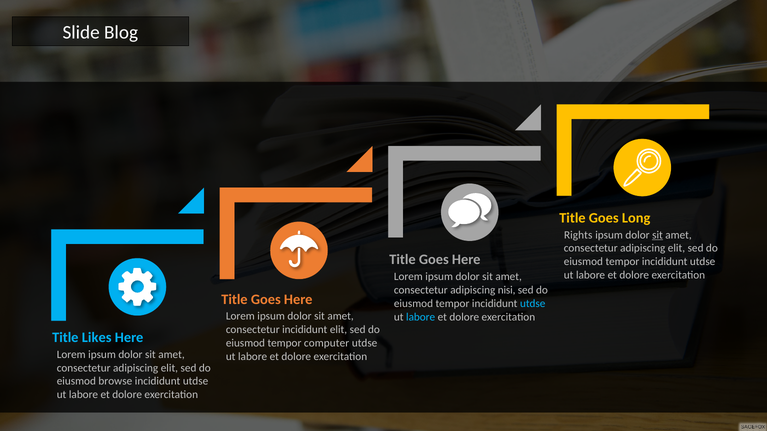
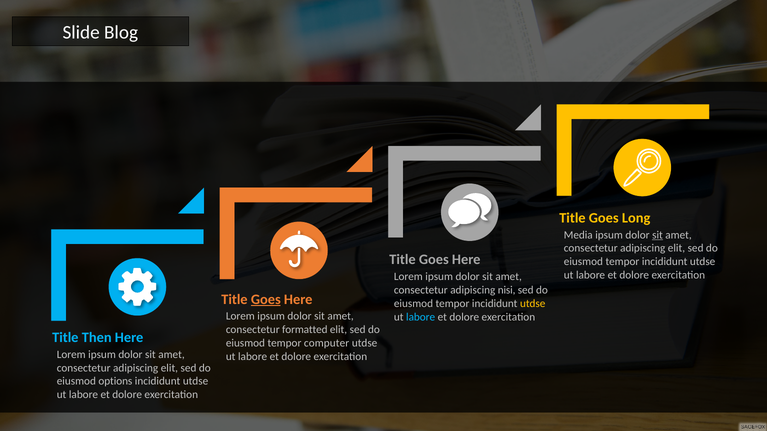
Rights: Rights -> Media
Goes at (266, 300) underline: none -> present
utdse at (533, 304) colour: light blue -> yellow
consectetur incididunt: incididunt -> formatted
Likes: Likes -> Then
browse: browse -> options
